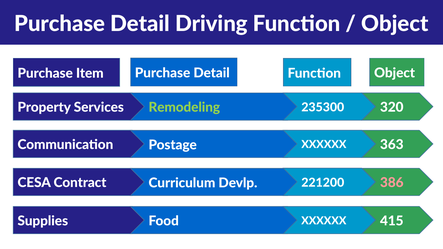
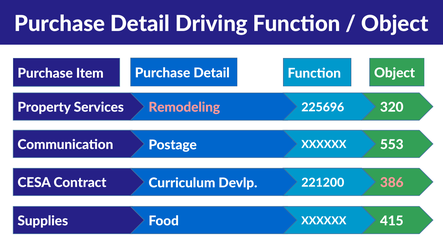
Remodeling colour: light green -> pink
235300: 235300 -> 225696
363: 363 -> 553
